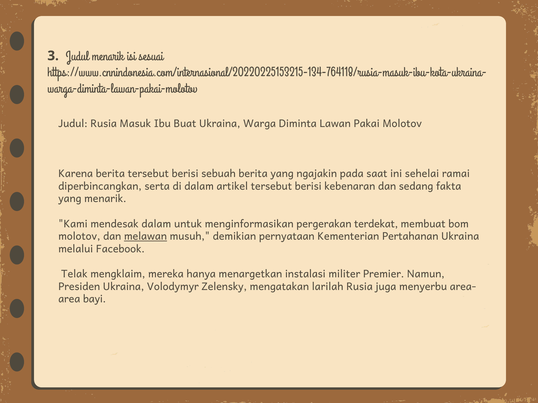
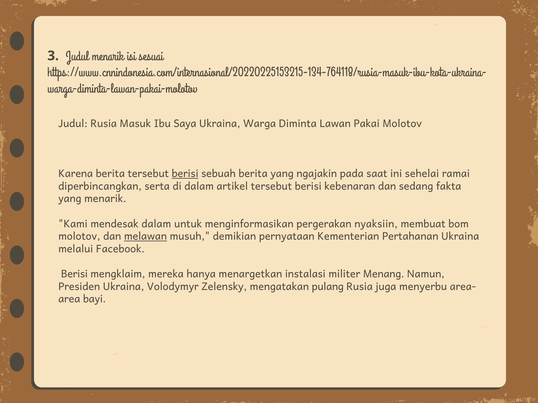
Buat: Buat -> Saya
berisi at (185, 174) underline: none -> present
terdekat: terdekat -> nyaksiin
Telak at (74, 274): Telak -> Berisi
Premier: Premier -> Menang
larilah: larilah -> pulang
